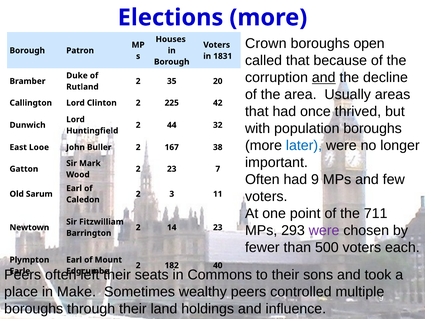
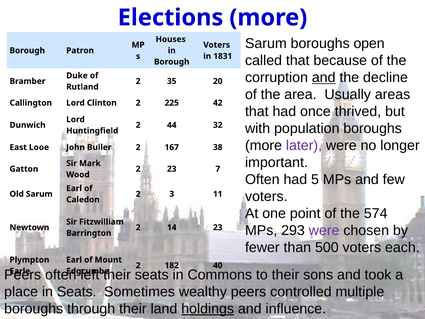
Crown at (266, 43): Crown -> Sarum
later colour: blue -> purple
had 9: 9 -> 5
711: 711 -> 574
in Make: Make -> Seats
holdings underline: none -> present
